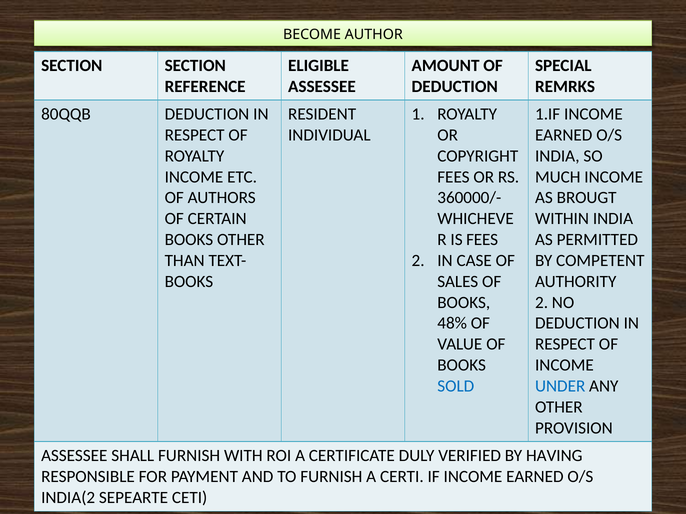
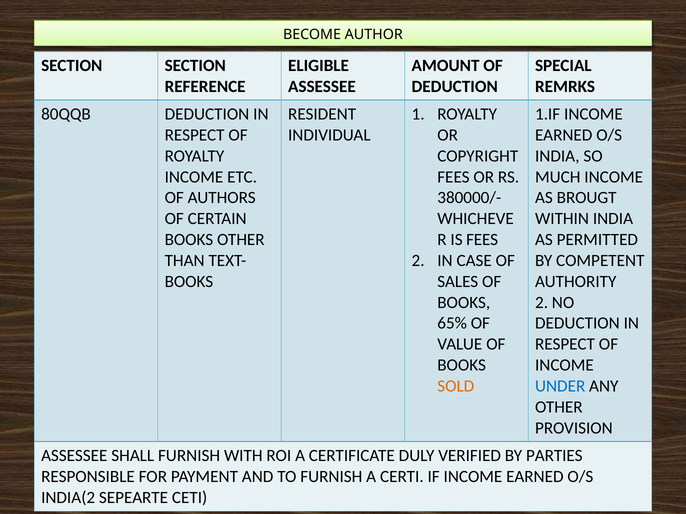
360000/-: 360000/- -> 380000/-
48%: 48% -> 65%
SOLD colour: blue -> orange
HAVING: HAVING -> PARTIES
